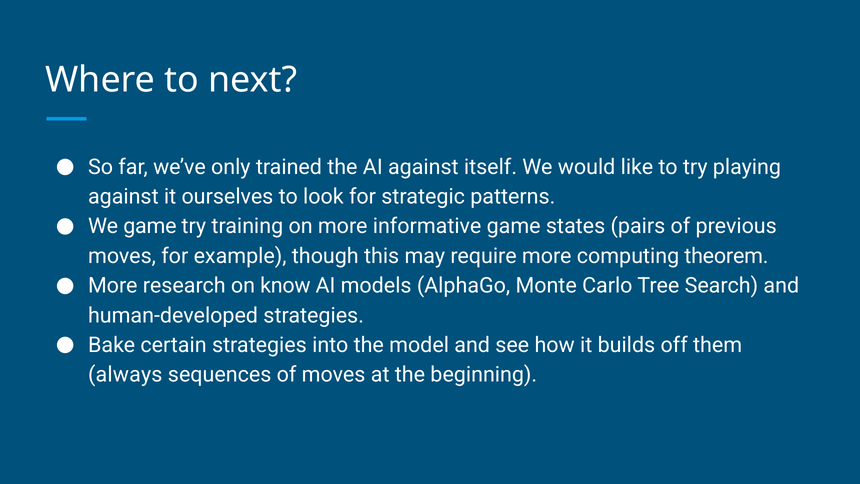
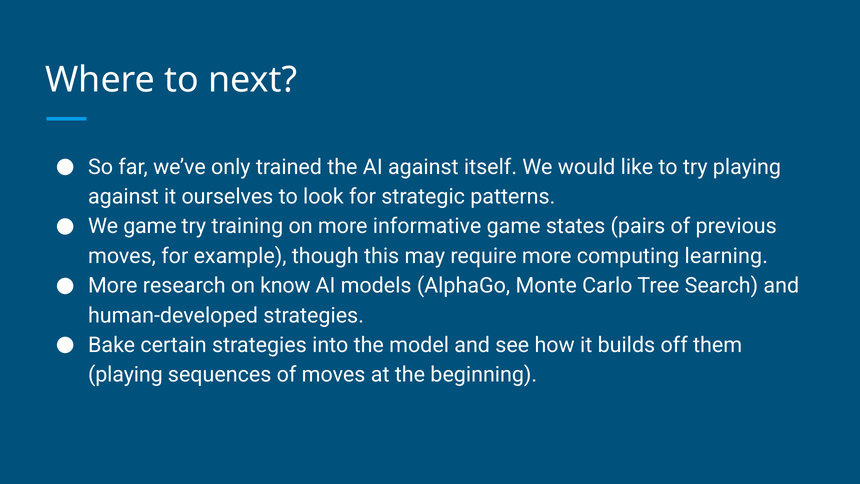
theorem: theorem -> learning
always at (125, 375): always -> playing
